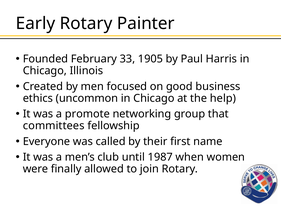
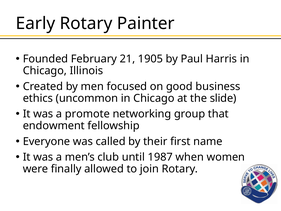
33: 33 -> 21
help: help -> slide
committees: committees -> endowment
